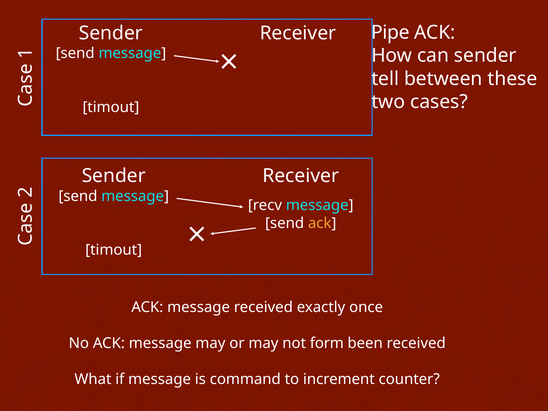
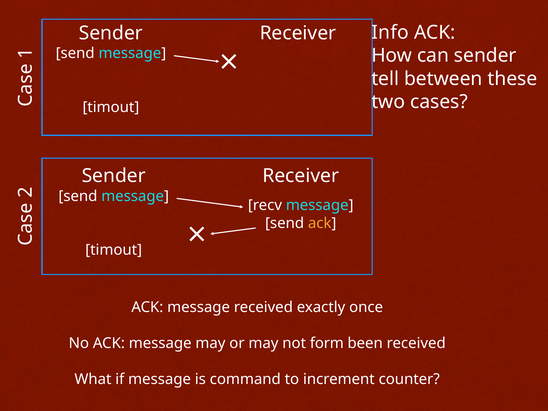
Pipe: Pipe -> Info
